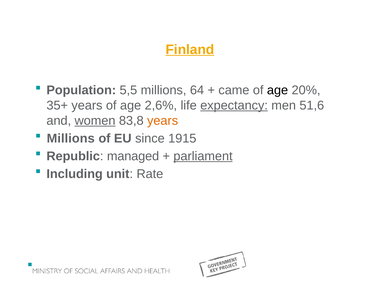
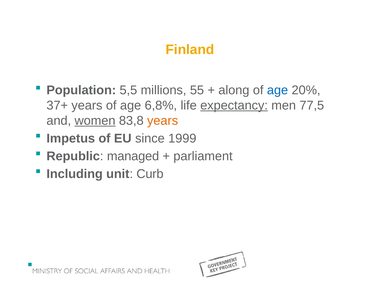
Finland underline: present -> none
64: 64 -> 55
came: came -> along
age at (278, 90) colour: black -> blue
35+: 35+ -> 37+
2,6%: 2,6% -> 6,8%
51,6: 51,6 -> 77,5
Millions at (71, 138): Millions -> Impetus
1915: 1915 -> 1999
parliament underline: present -> none
Rate: Rate -> Curb
